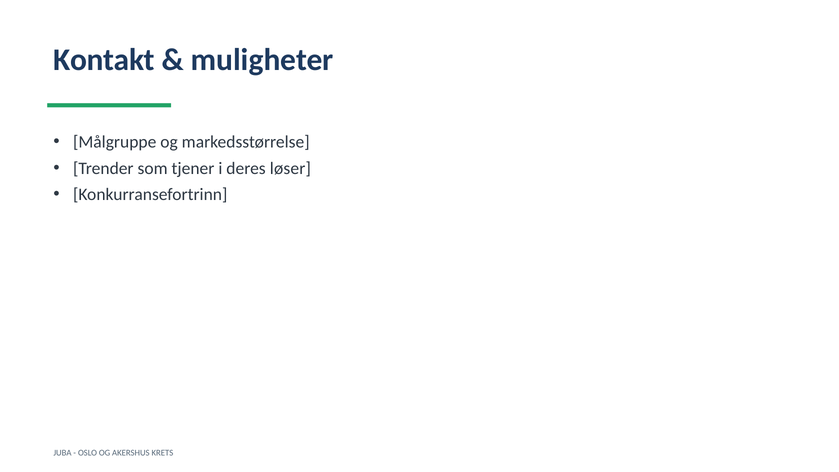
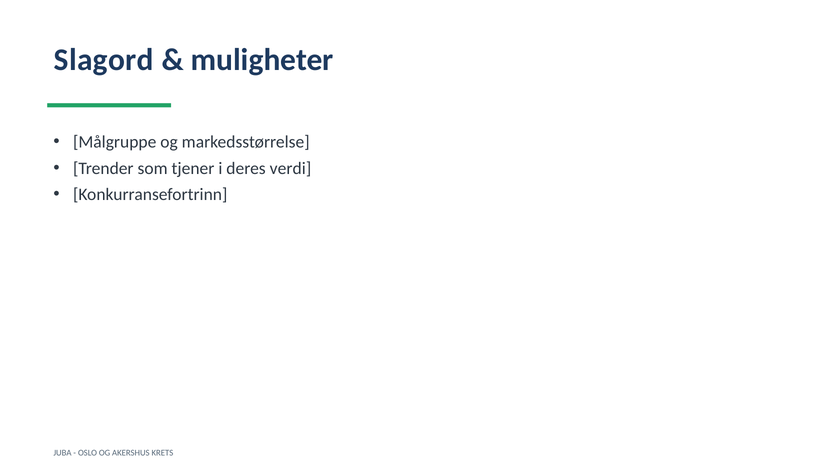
Kontakt: Kontakt -> Slagord
løser: løser -> verdi
